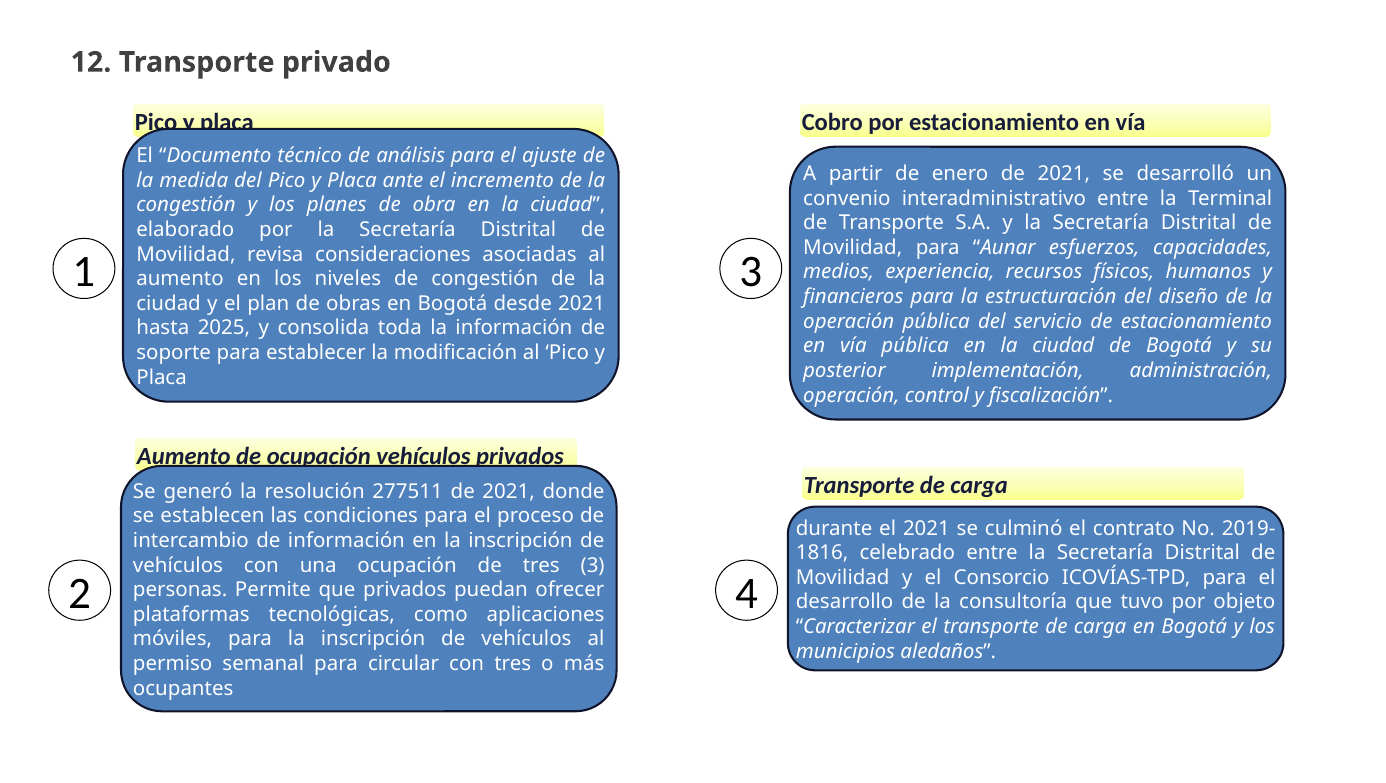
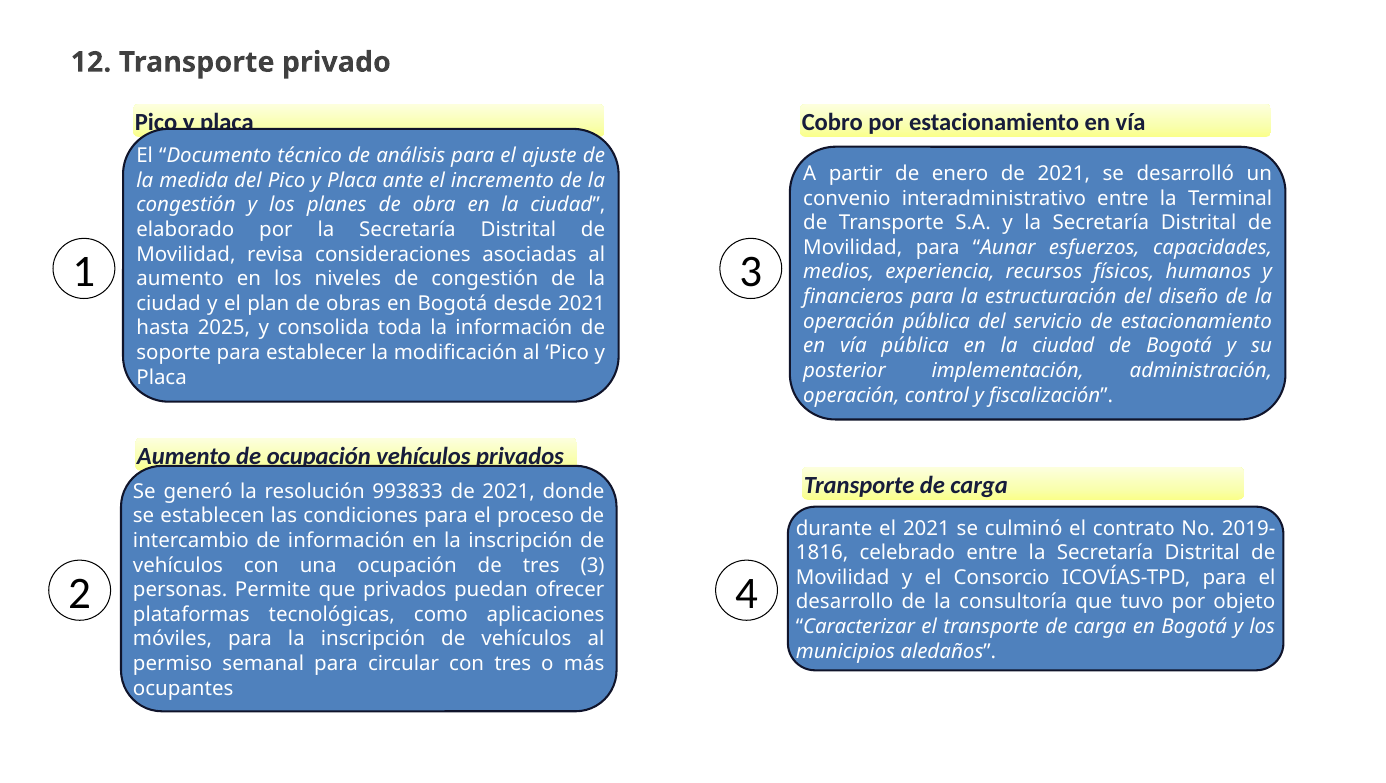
277511: 277511 -> 993833
